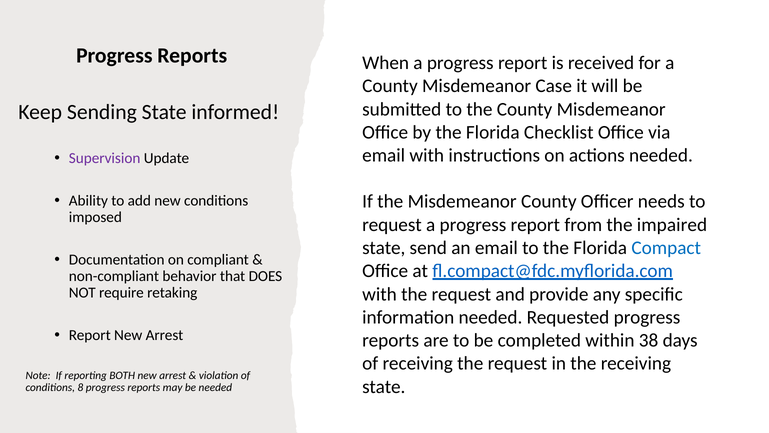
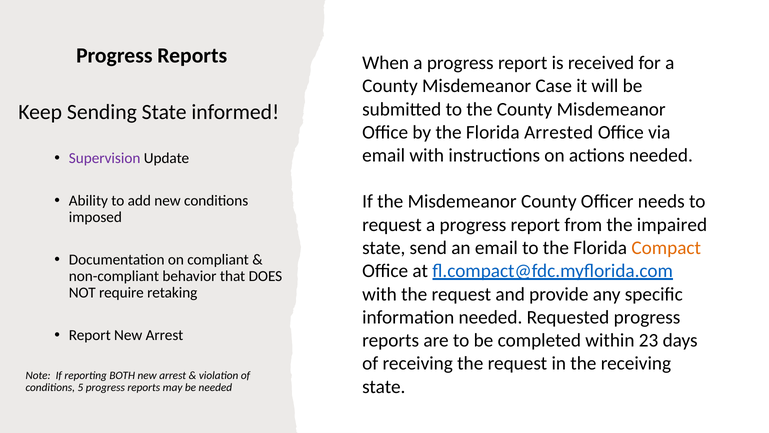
Checklist: Checklist -> Arrested
Compact colour: blue -> orange
38: 38 -> 23
8: 8 -> 5
